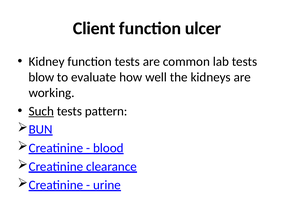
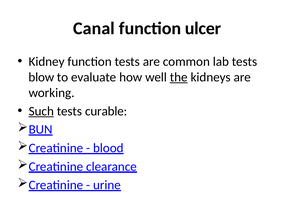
Client: Client -> Canal
the underline: none -> present
pattern: pattern -> curable
